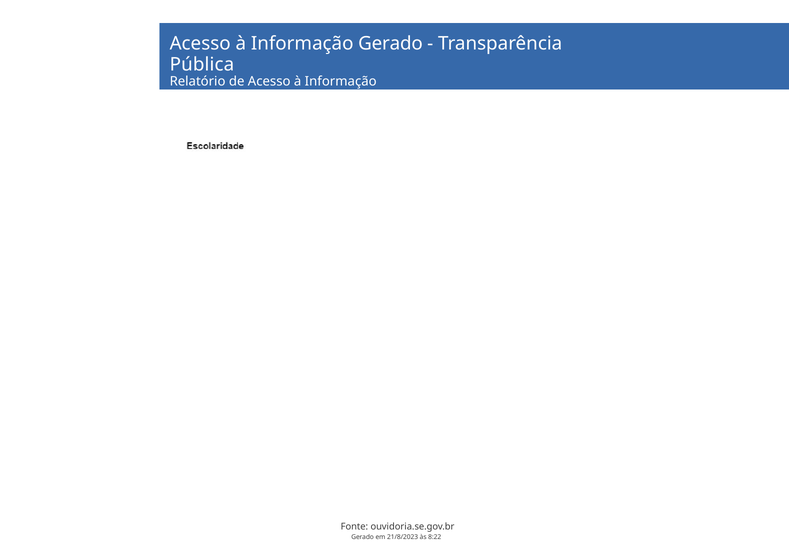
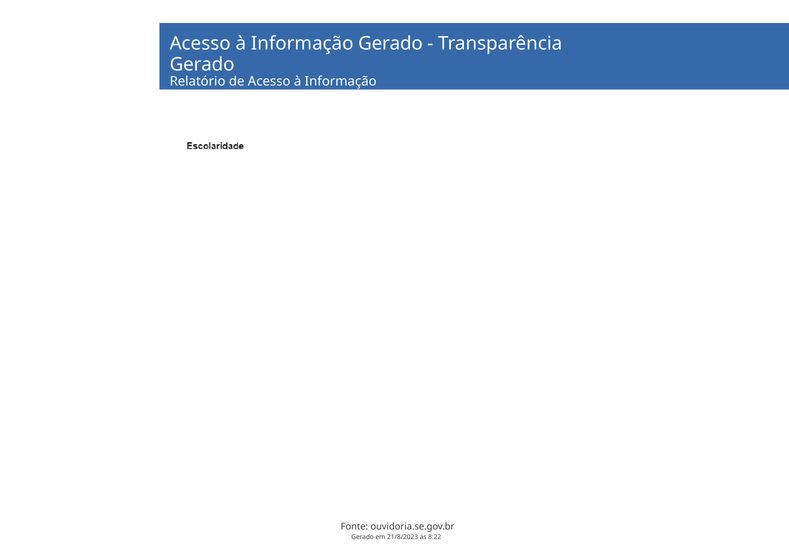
Pública at (202, 65): Pública -> Gerado
